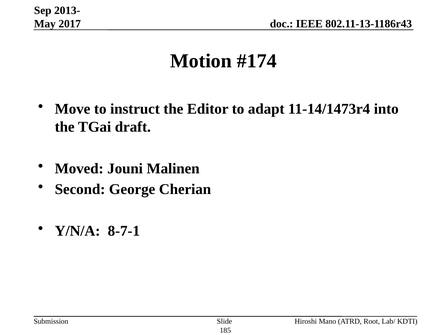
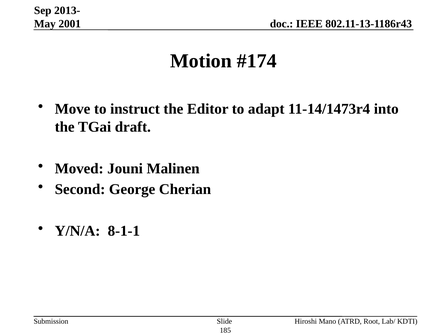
2017: 2017 -> 2001
8-7-1: 8-7-1 -> 8-1-1
